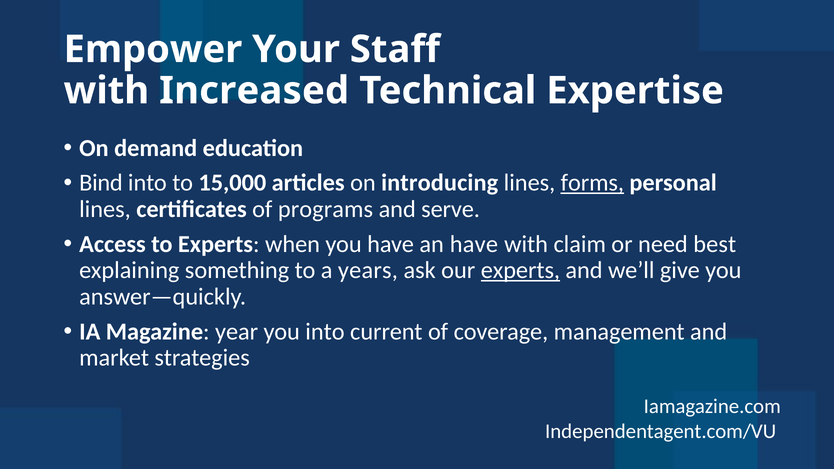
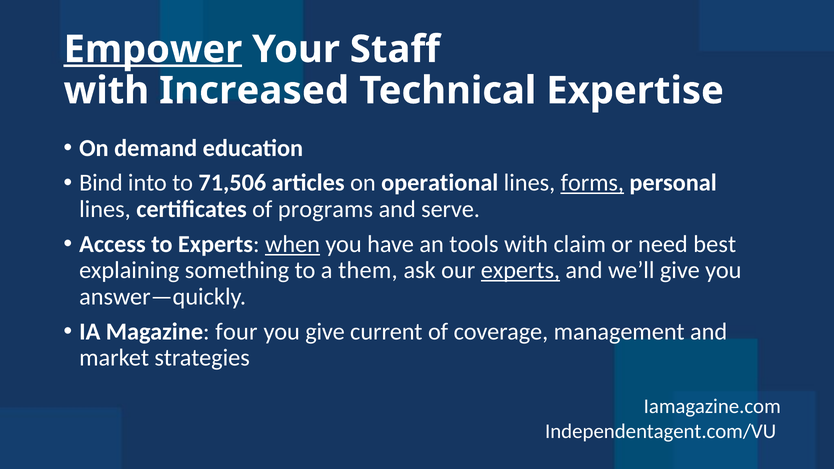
Empower underline: none -> present
15,000: 15,000 -> 71,506
introducing: introducing -> operational
when underline: none -> present
an have: have -> tools
years: years -> them
year: year -> four
you into: into -> give
